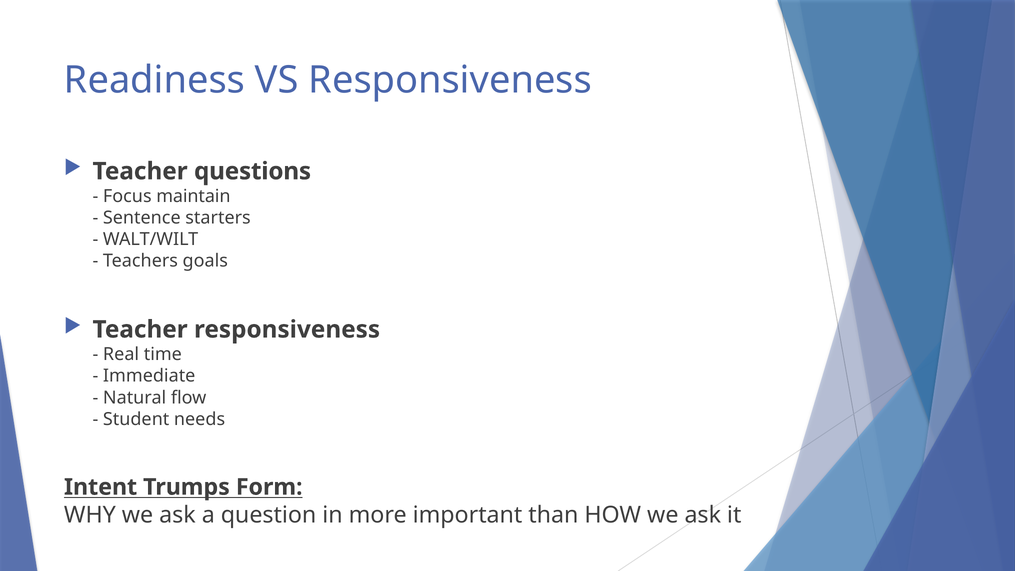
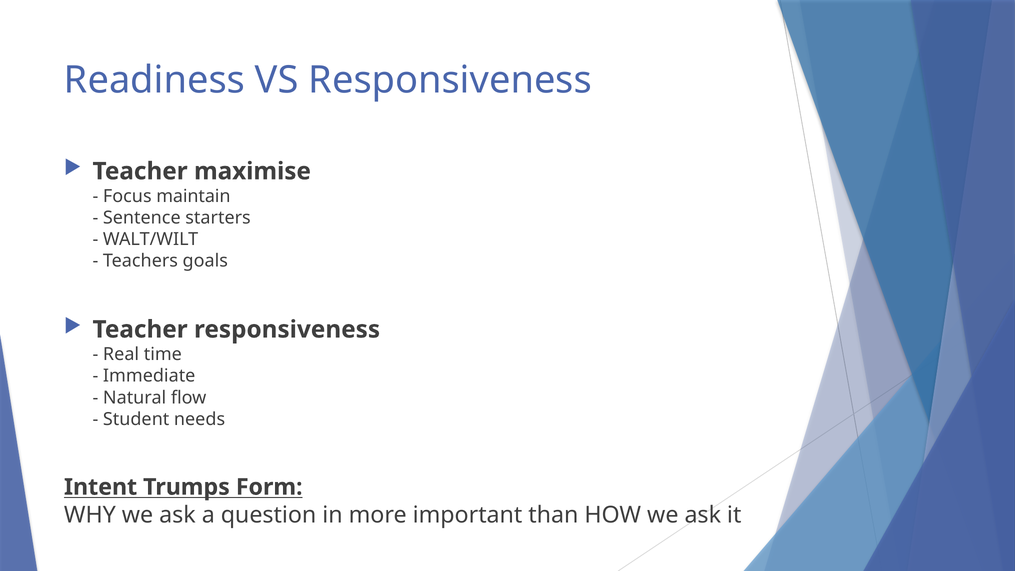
questions: questions -> maximise
